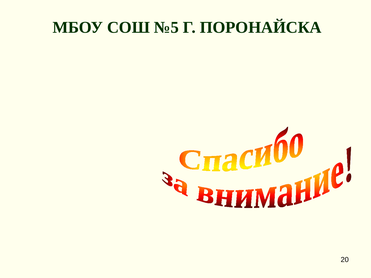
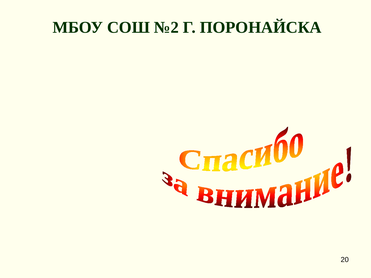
№5: №5 -> №2
